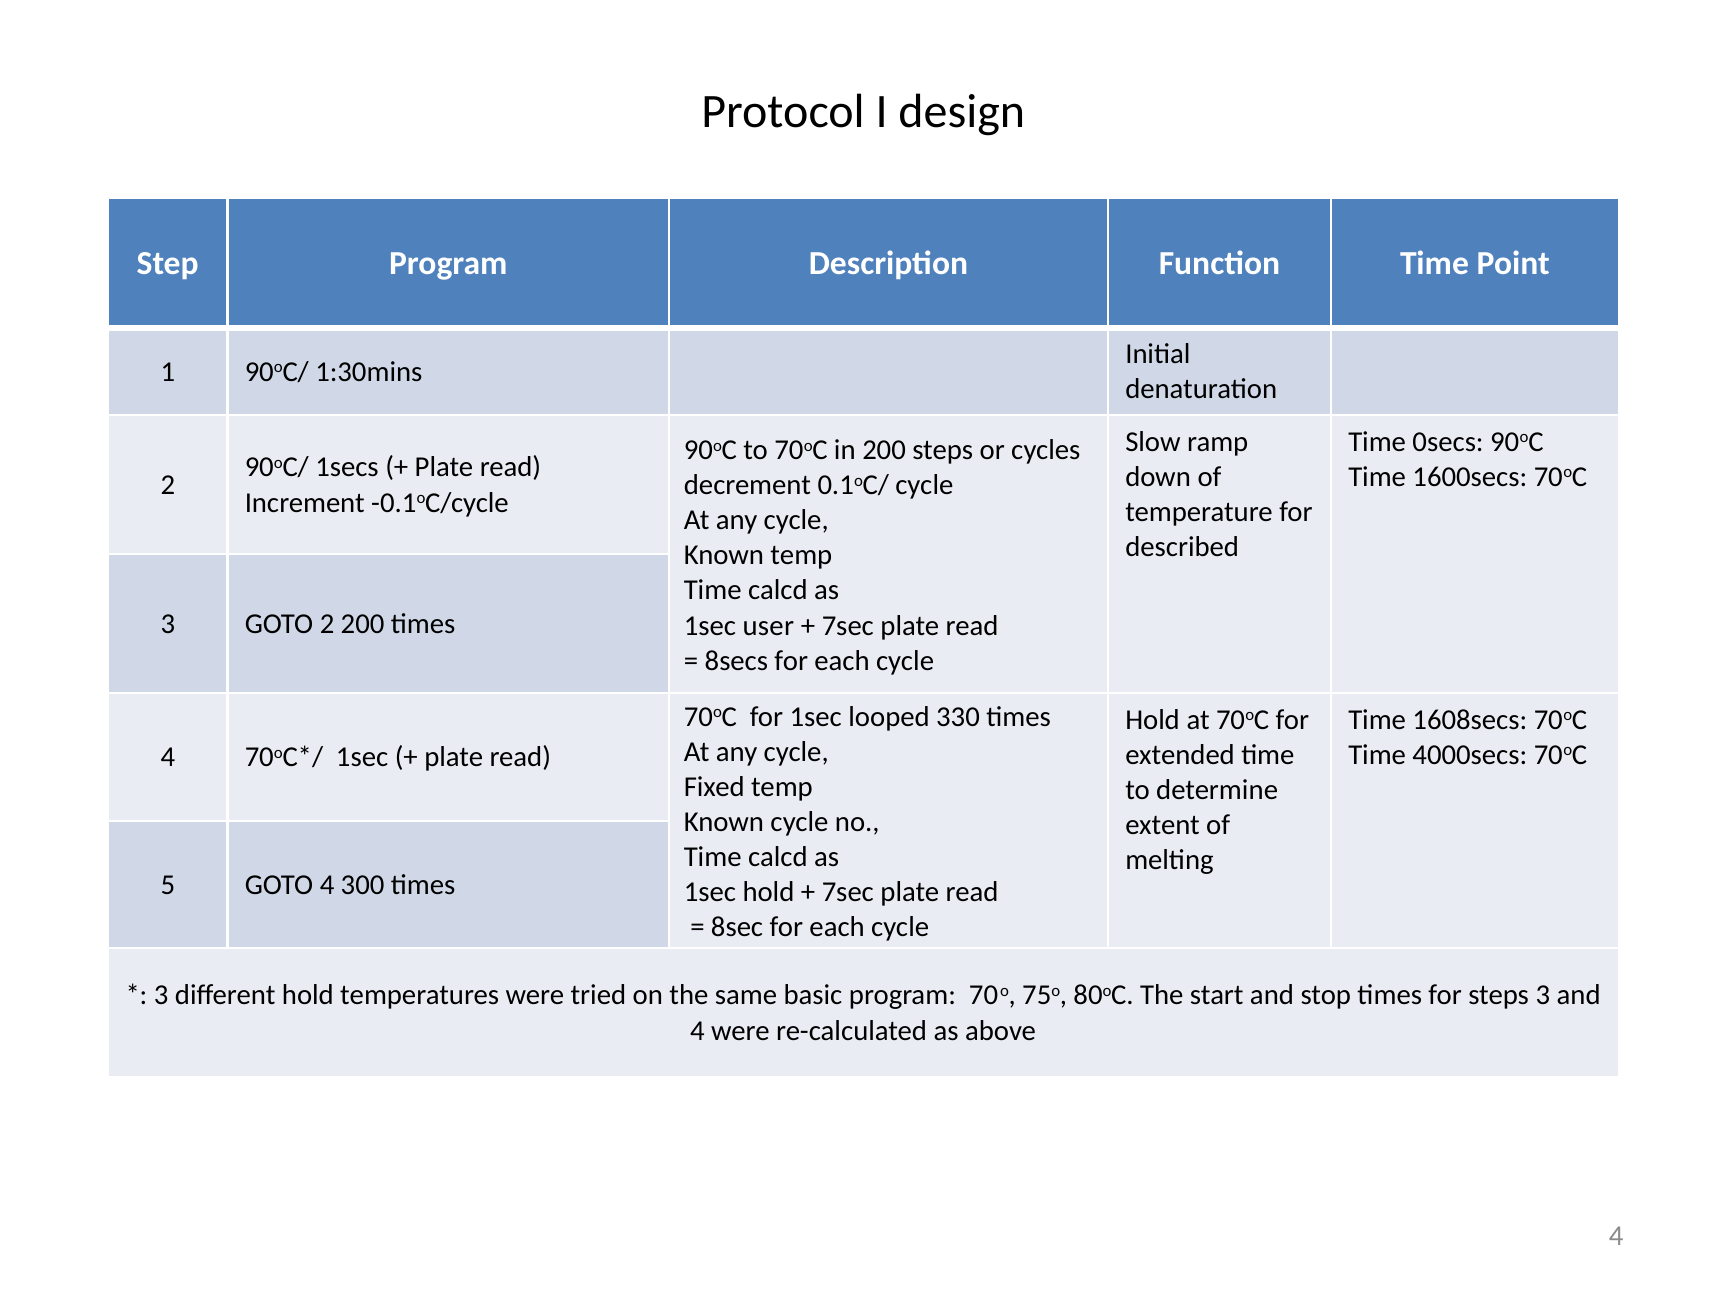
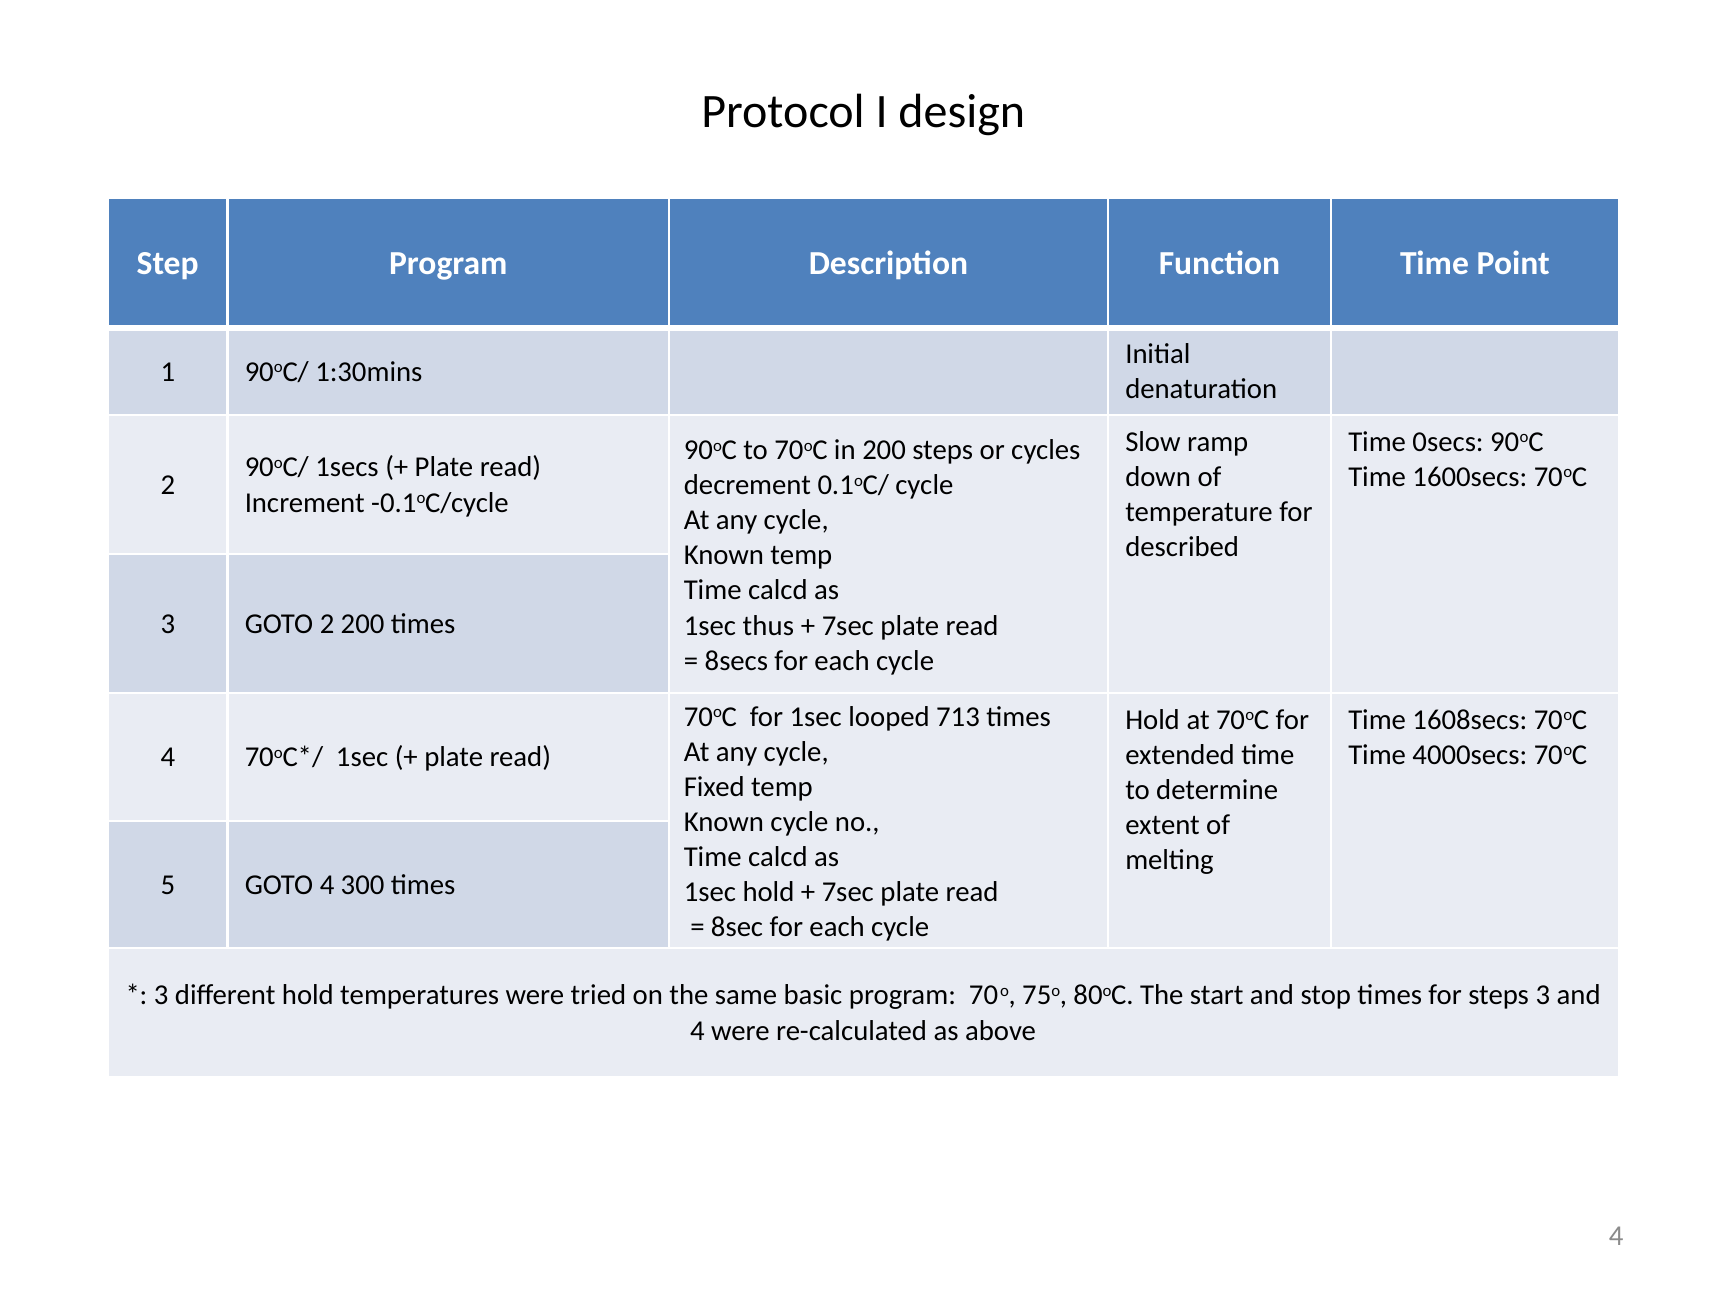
user: user -> thus
330: 330 -> 713
